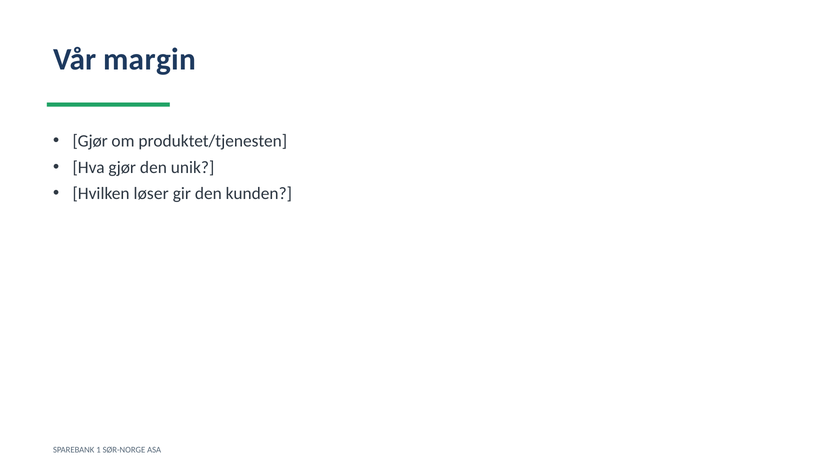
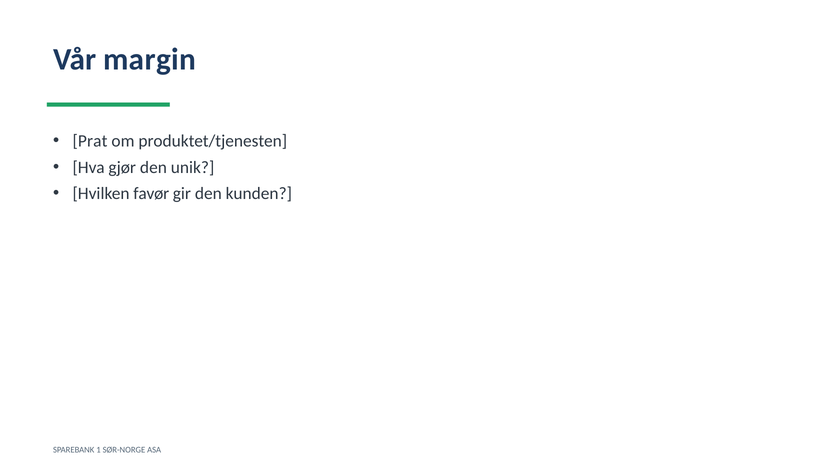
Gjør at (90, 141): Gjør -> Prat
løser: løser -> favør
